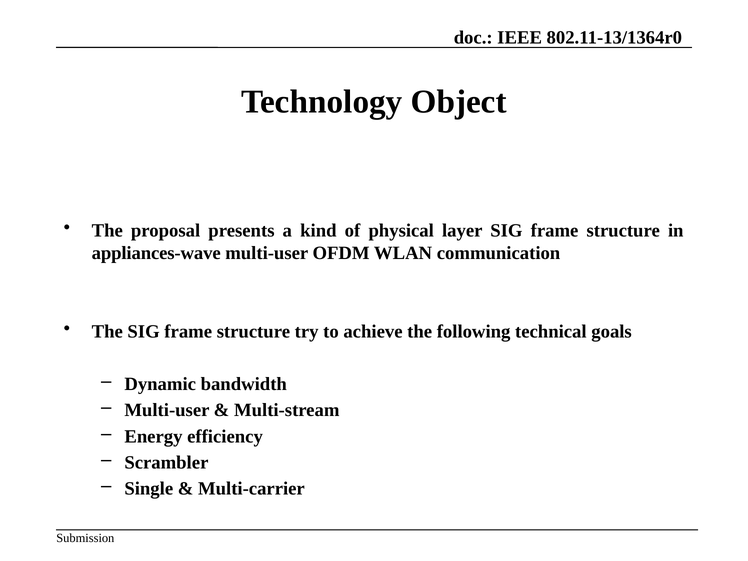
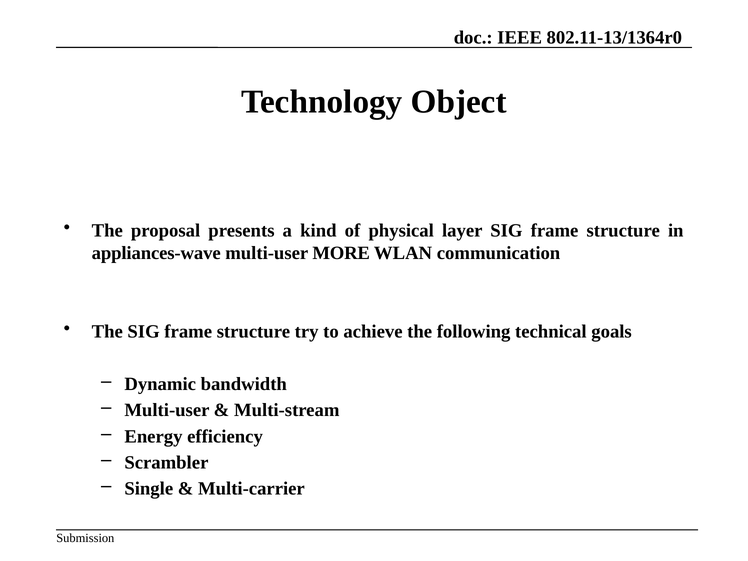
OFDM: OFDM -> MORE
